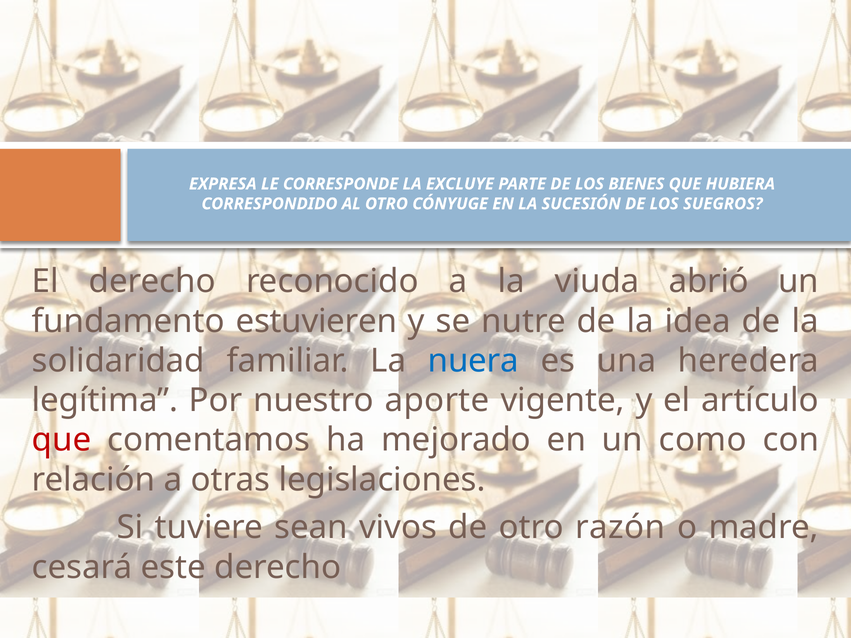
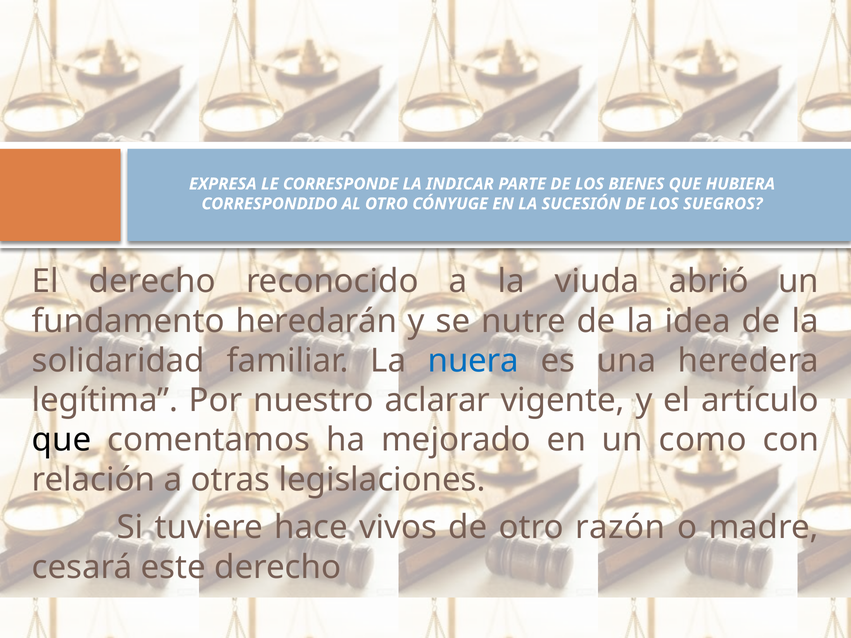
EXCLUYE: EXCLUYE -> INDICAR
estuvieren: estuvieren -> heredarán
aporte: aporte -> aclarar
que at (62, 440) colour: red -> black
sean: sean -> hace
